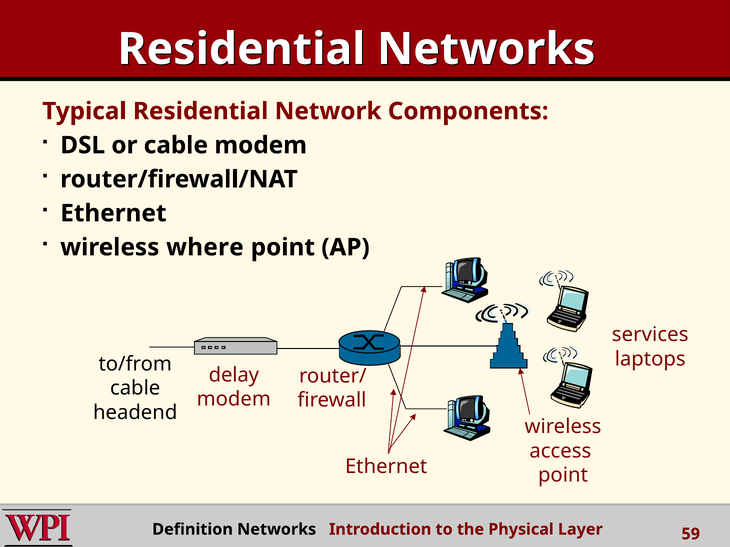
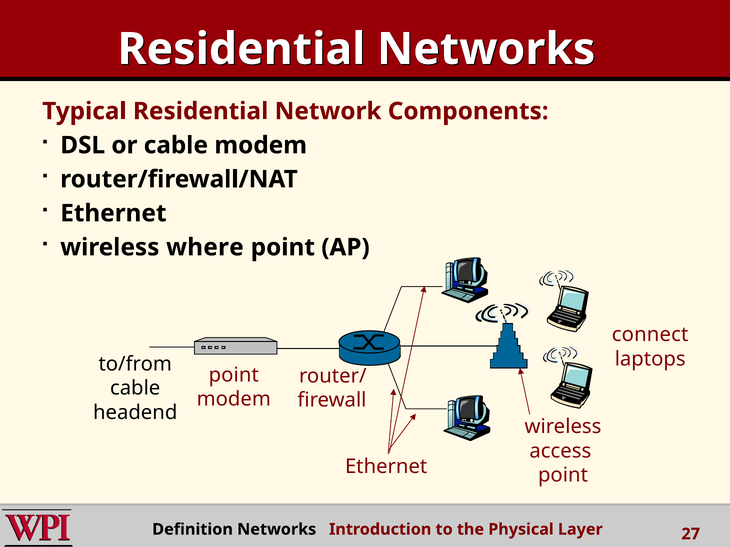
services: services -> connect
delay at (234, 375): delay -> point
59: 59 -> 27
